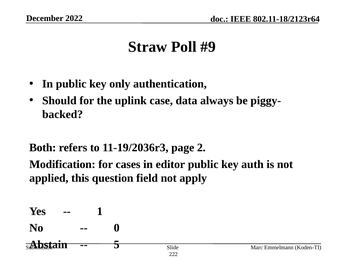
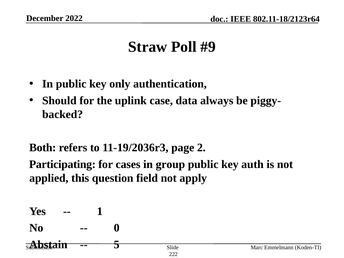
Modification: Modification -> Participating
editor: editor -> group
